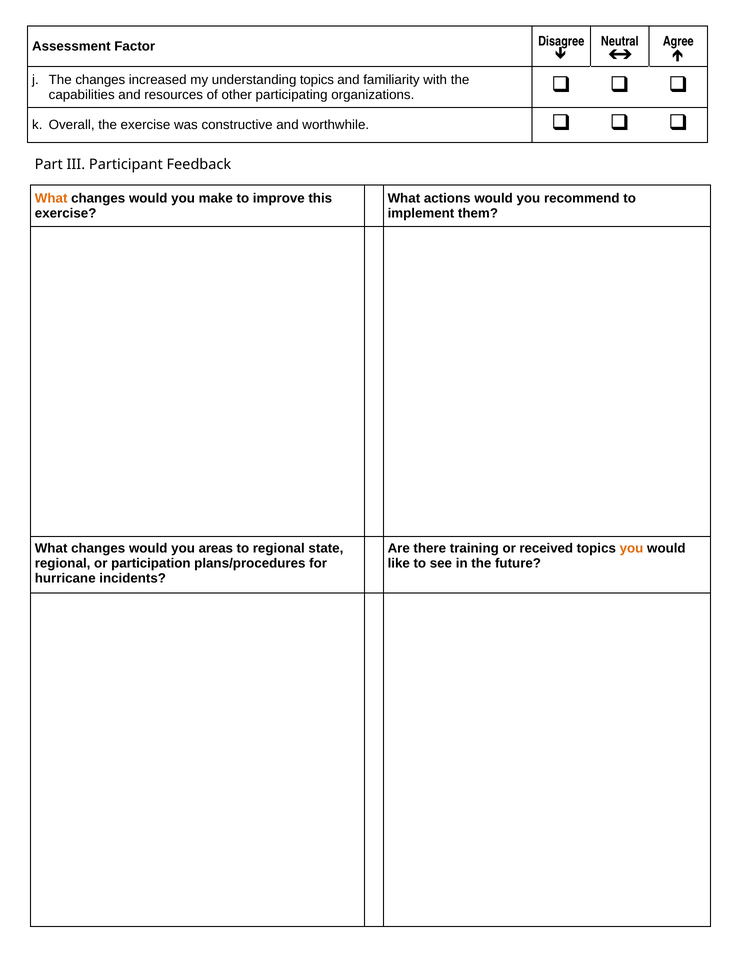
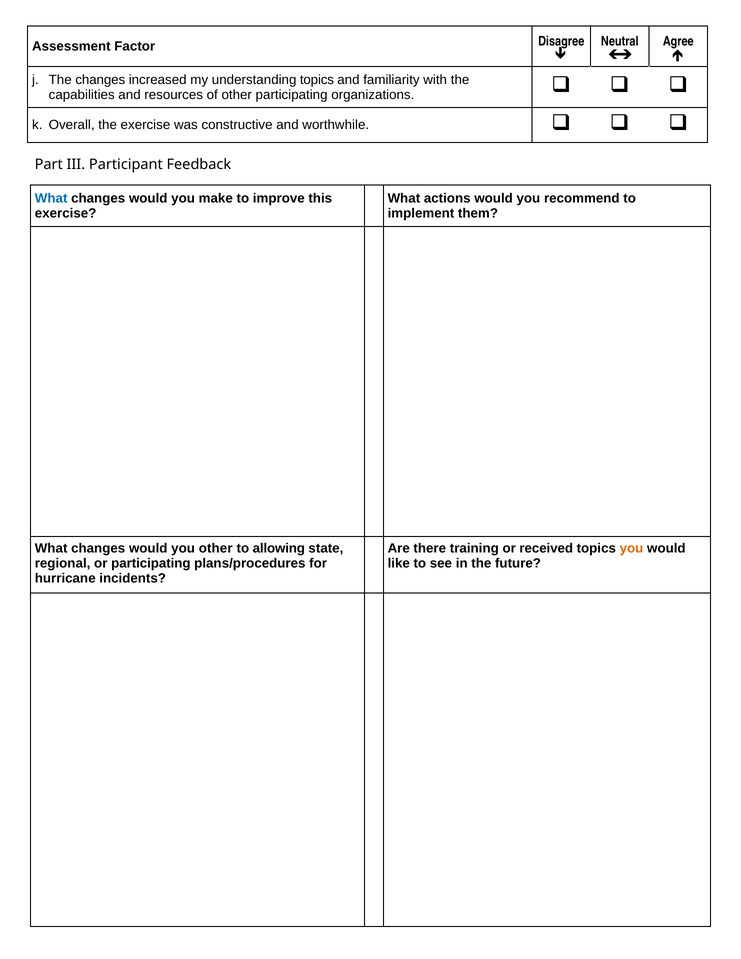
What at (51, 198) colour: orange -> blue
you areas: areas -> other
to regional: regional -> allowing
or participation: participation -> participating
